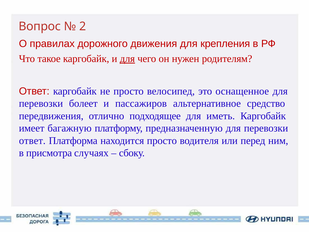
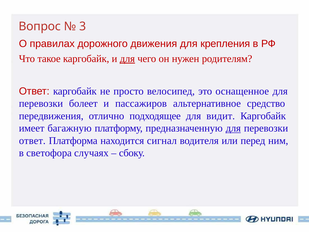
2: 2 -> 3
иметь: иметь -> видит
для at (233, 128) underline: none -> present
находится просто: просто -> сигнал
присмотра: присмотра -> светофора
